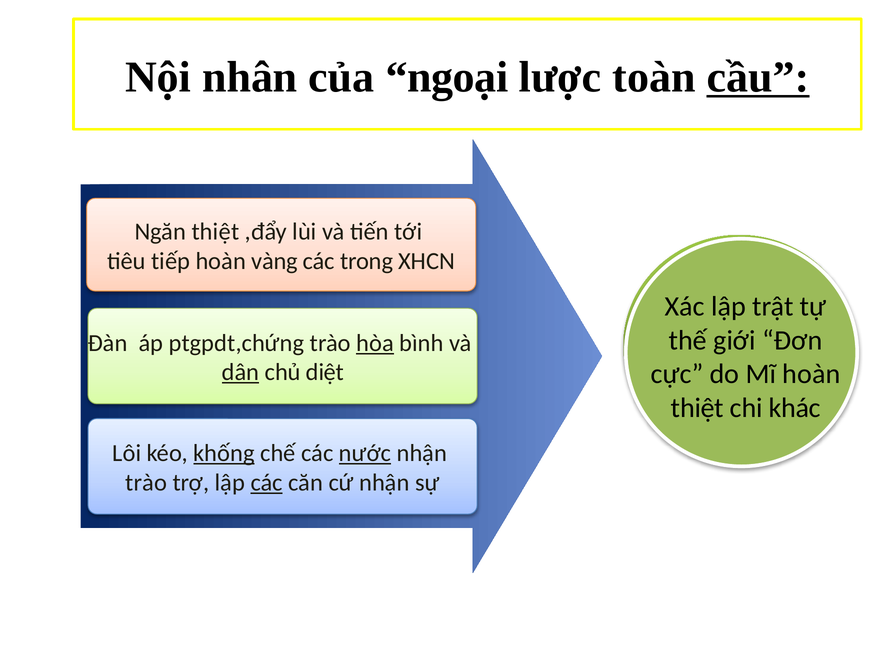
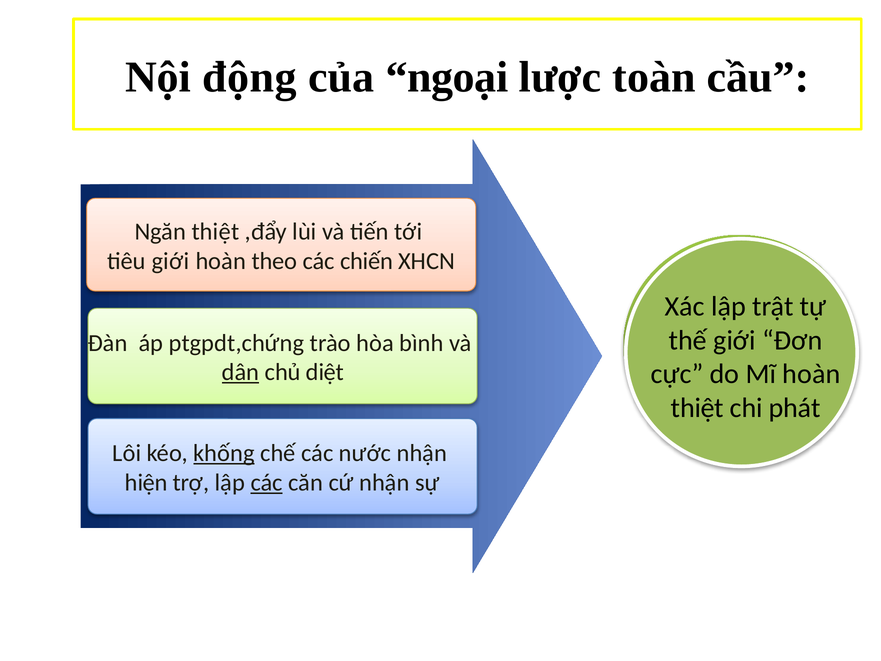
nhân: nhân -> động
cầu underline: present -> none
tiêu tiếp: tiếp -> giới
vàng: vàng -> theo
trong: trong -> chiến
hòa underline: present -> none
khác: khác -> phát
nước underline: present -> none
trào at (146, 483): trào -> hiện
